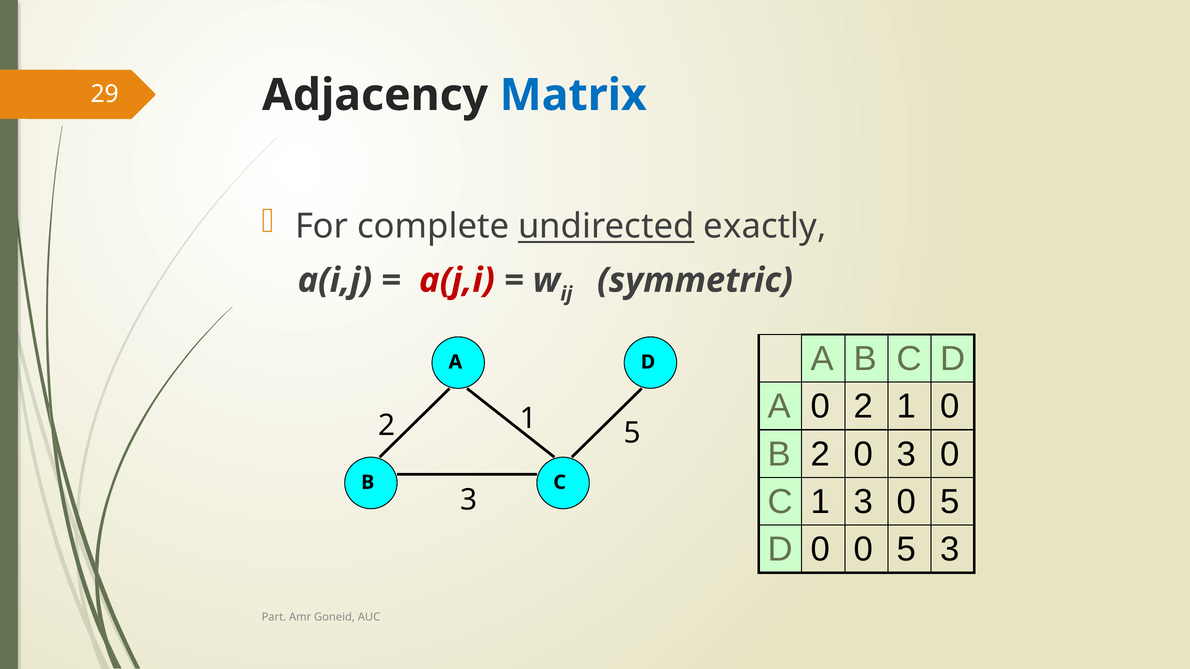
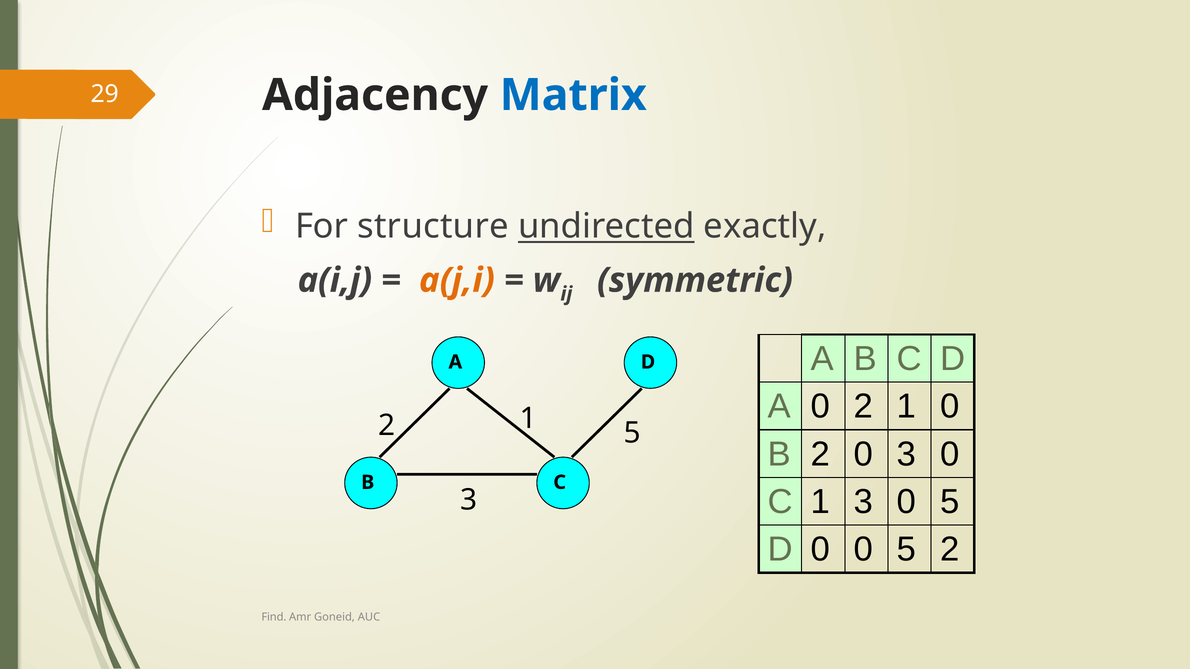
complete: complete -> structure
a(j,i colour: red -> orange
5 3: 3 -> 2
Part: Part -> Find
